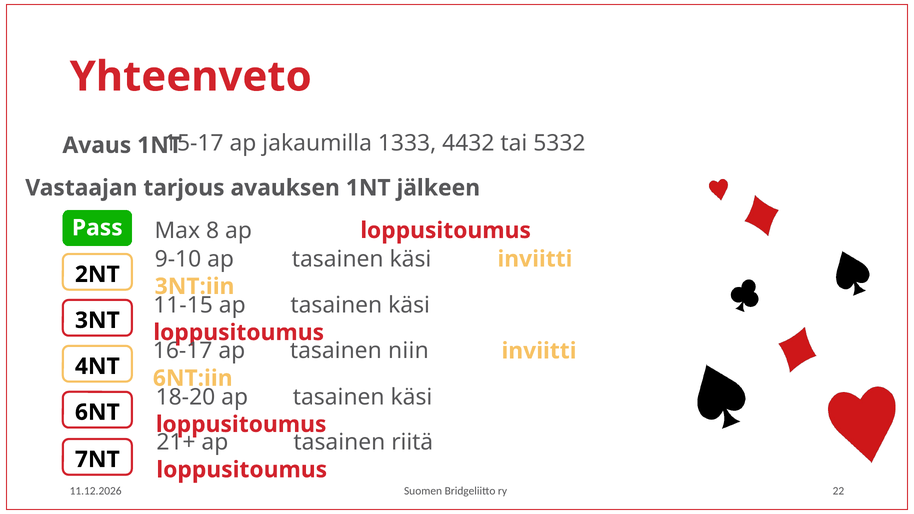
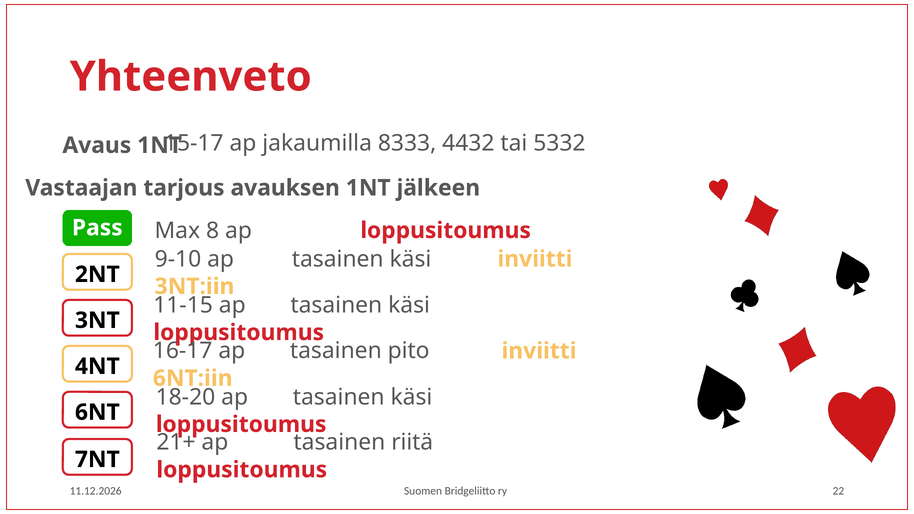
1333: 1333 -> 8333
niin: niin -> pito
